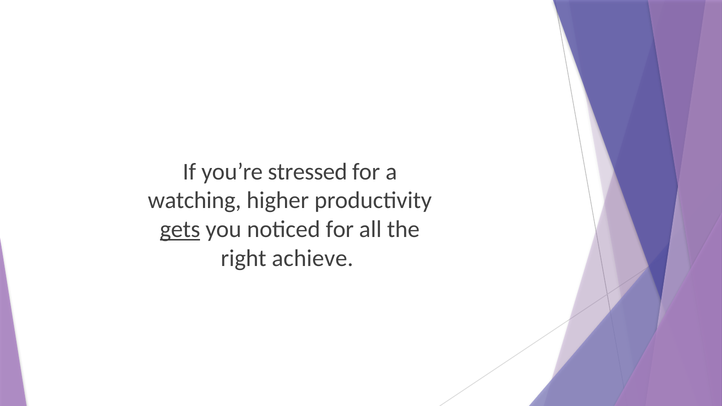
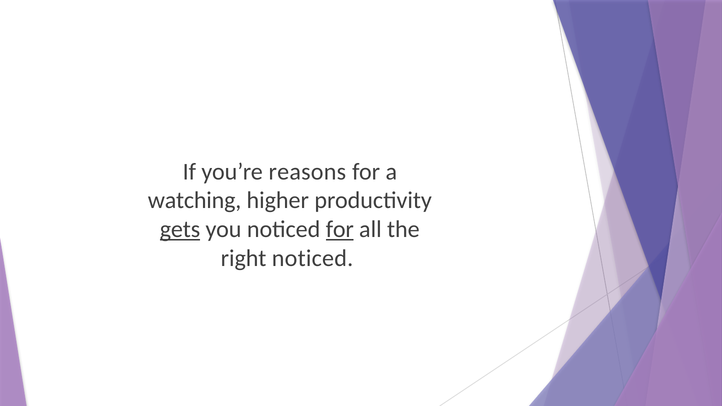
stressed: stressed -> reasons
for at (340, 229) underline: none -> present
right achieve: achieve -> noticed
